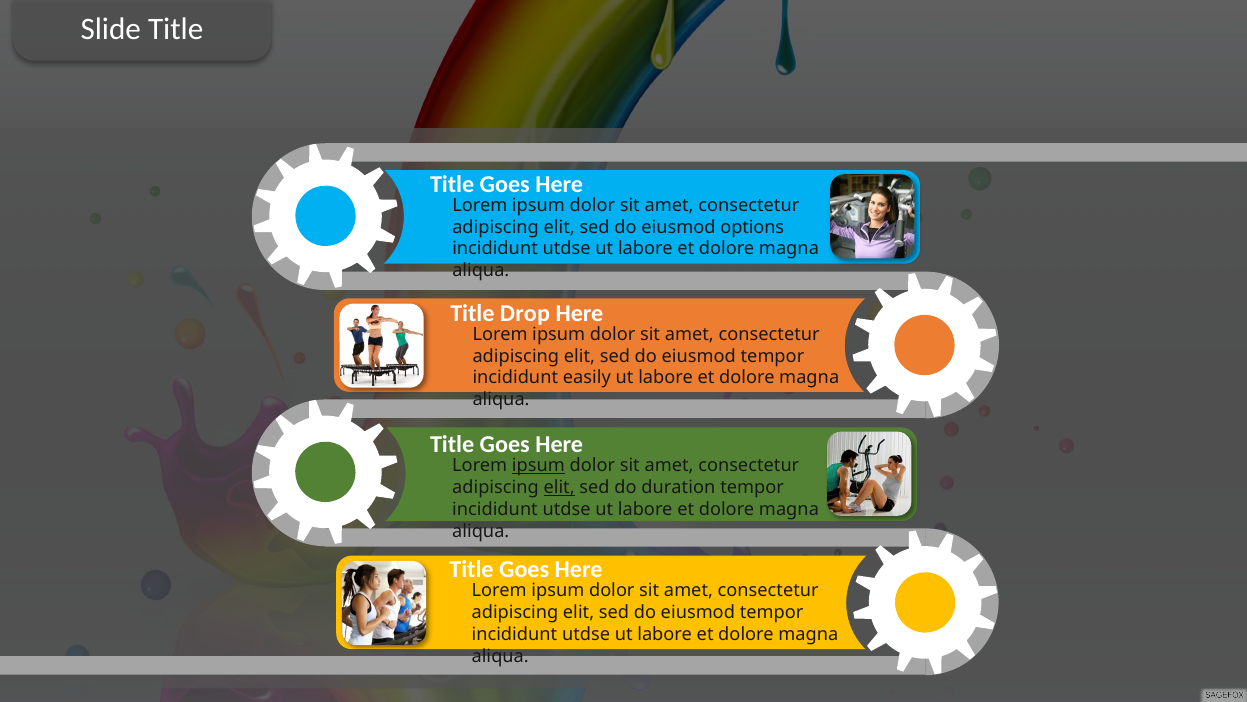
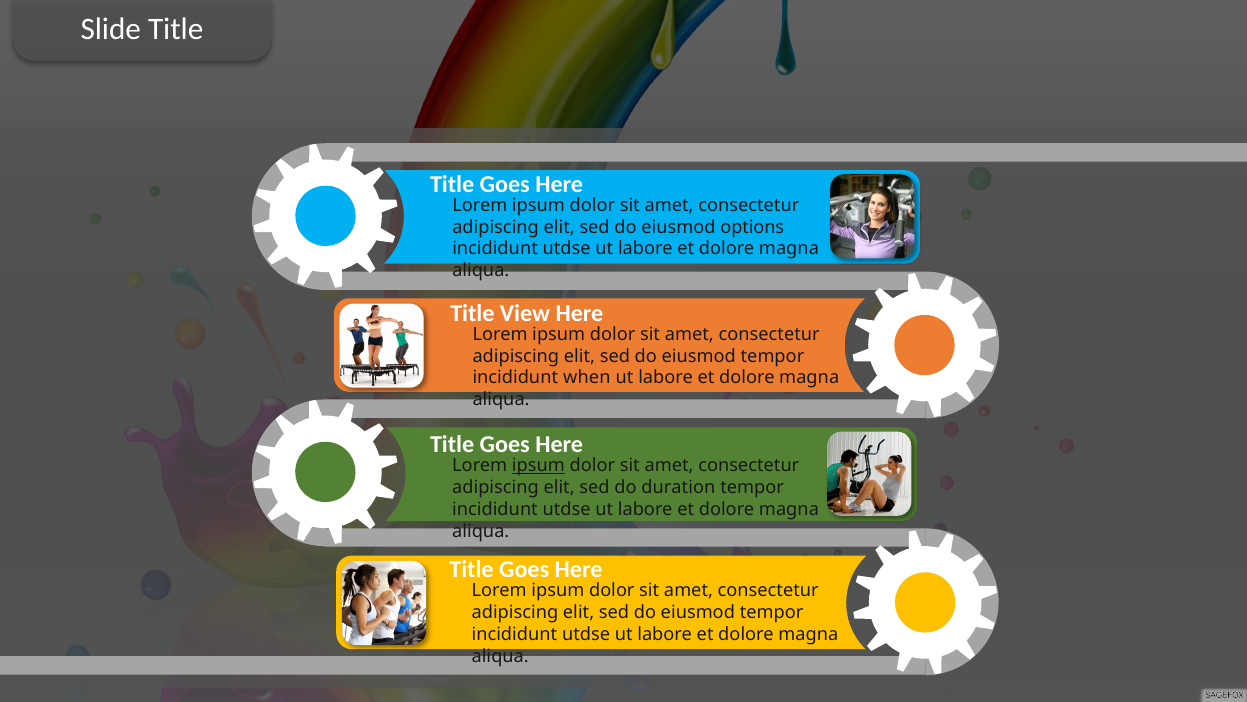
Drop: Drop -> View
easily: easily -> when
elit at (559, 487) underline: present -> none
